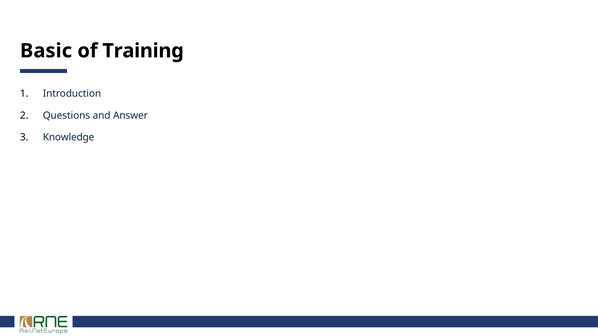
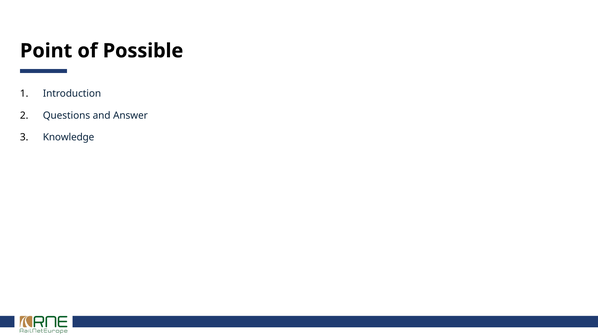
Basic: Basic -> Point
Training: Training -> Possible
